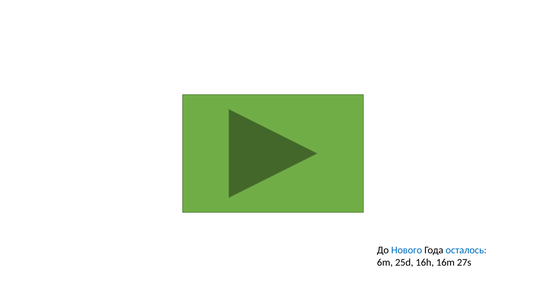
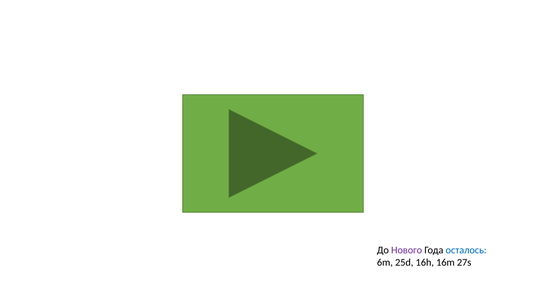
Нового colour: blue -> purple
